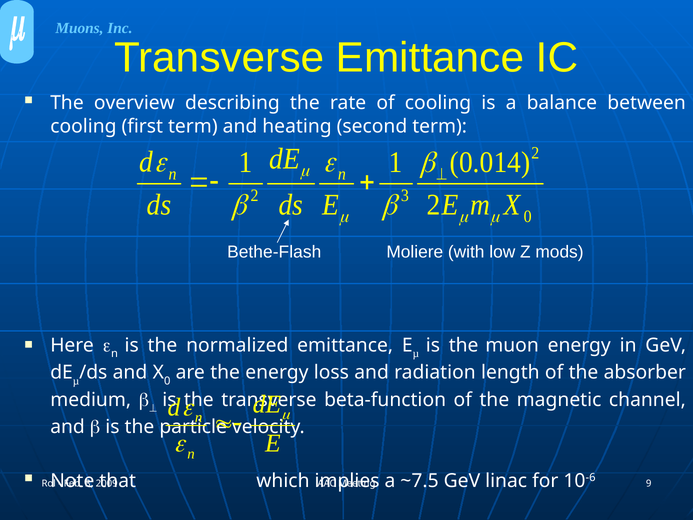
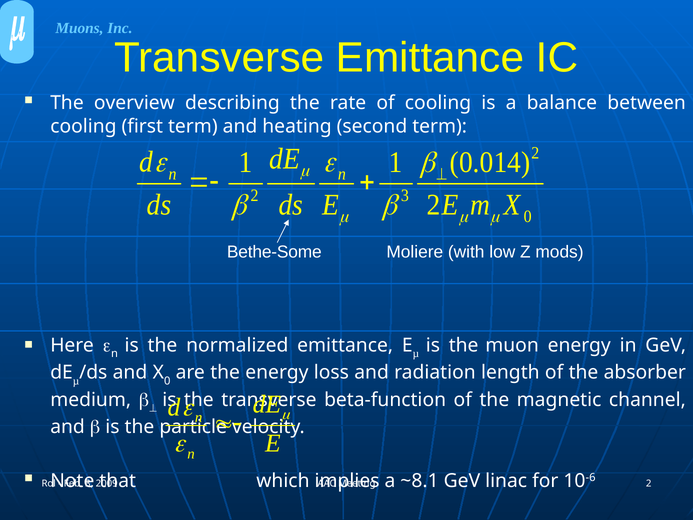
Bethe-Flash: Bethe-Flash -> Bethe-Some
~7.5: ~7.5 -> ~8.1
9 at (649, 483): 9 -> 2
